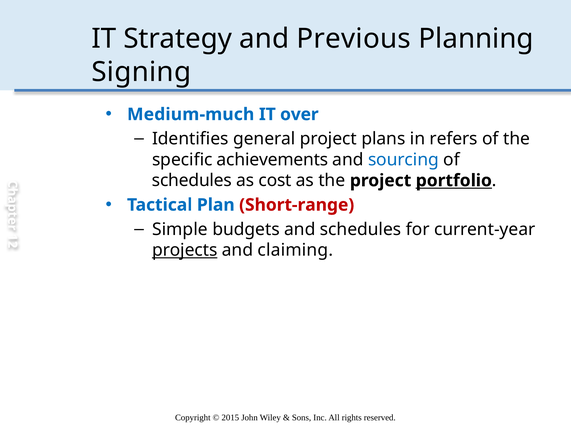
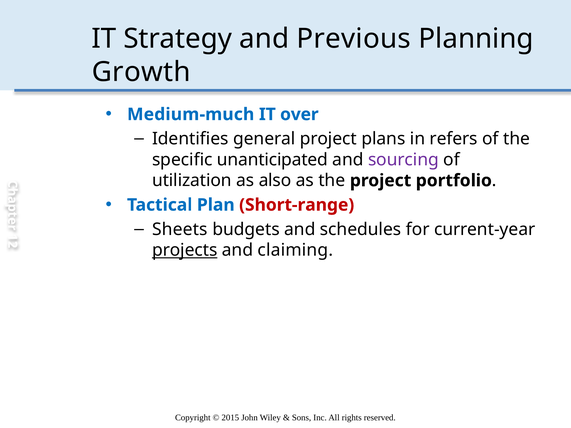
Signing: Signing -> Growth
achievements: achievements -> unanticipated
sourcing colour: blue -> purple
schedules at (192, 181): schedules -> utilization
cost: cost -> also
portfolio underline: present -> none
Simple: Simple -> Sheets
